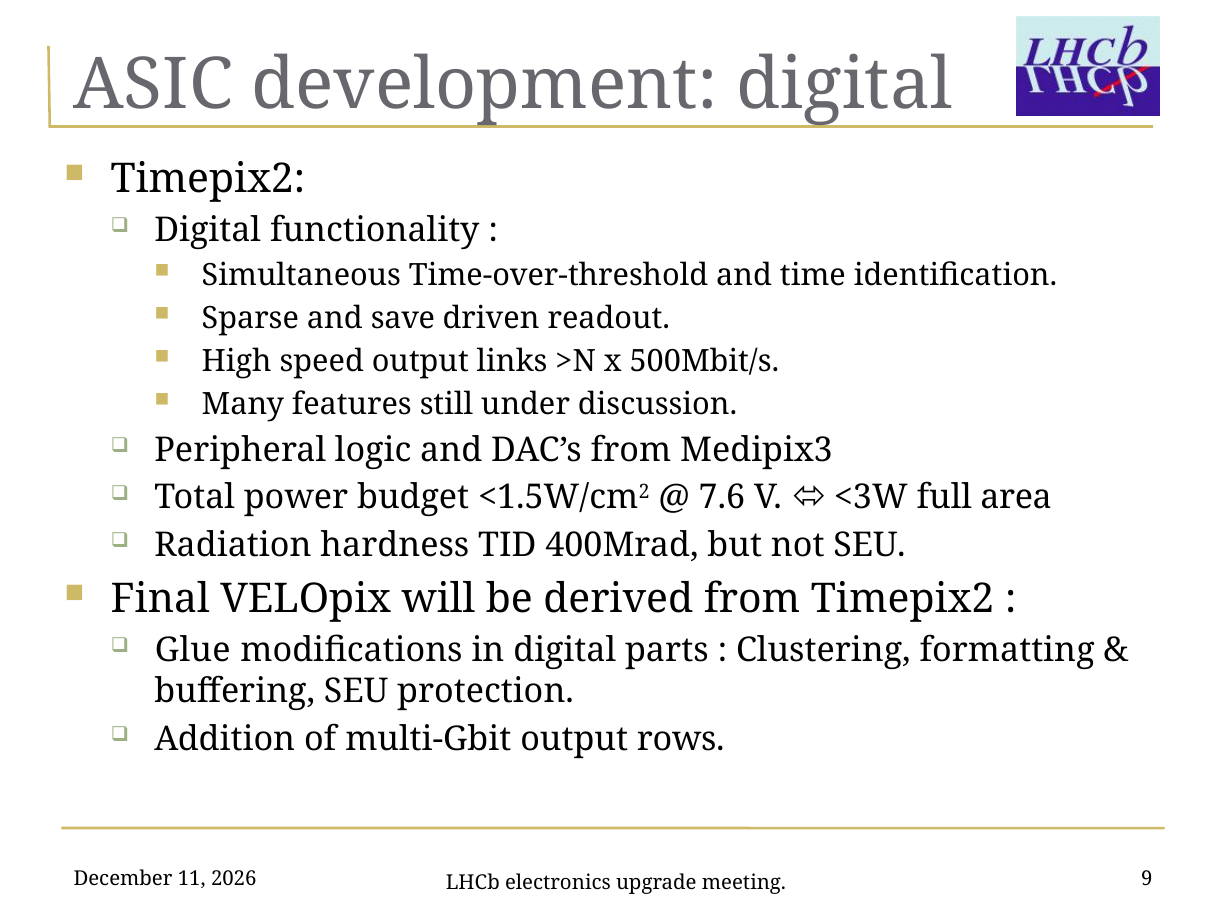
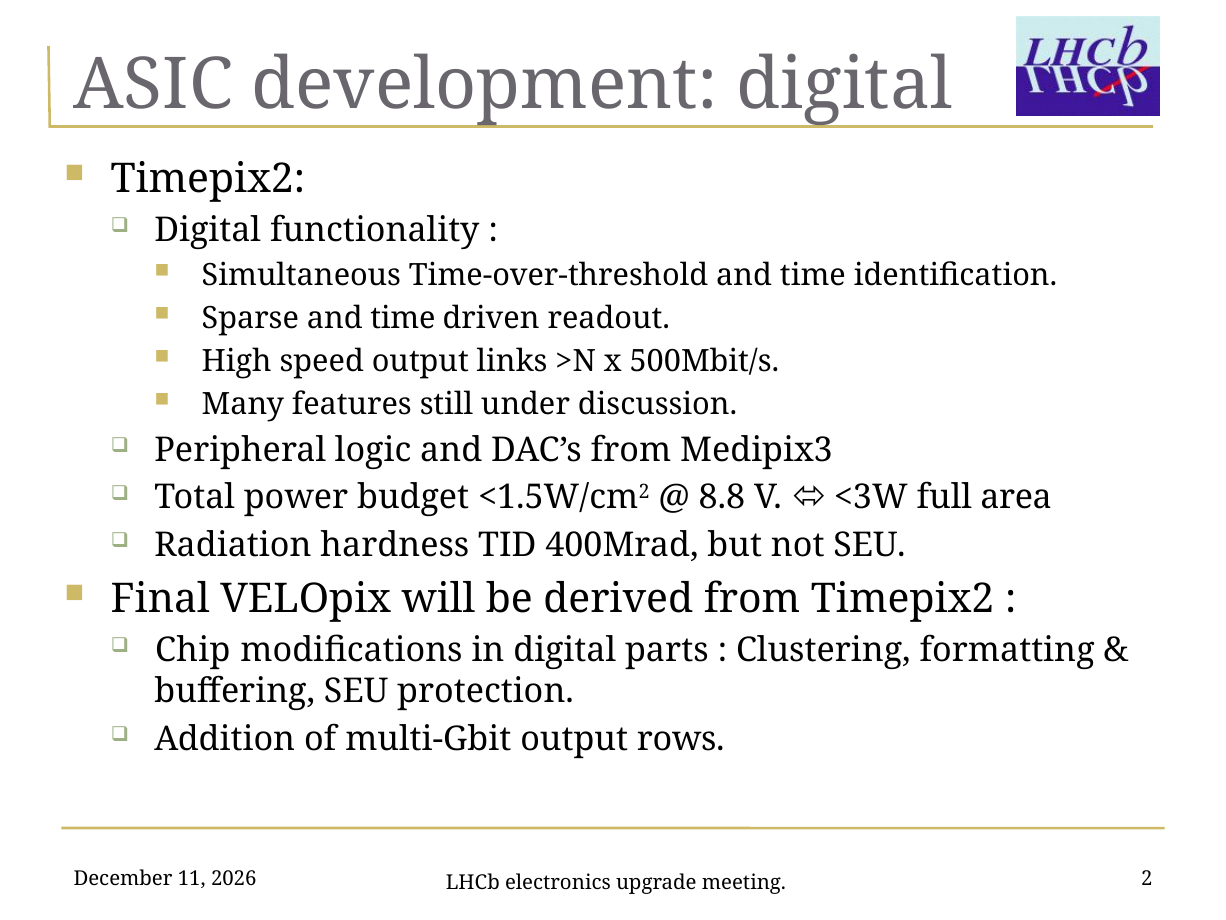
Sparse and save: save -> time
7.6: 7.6 -> 8.8
Glue: Glue -> Chip
9: 9 -> 2
